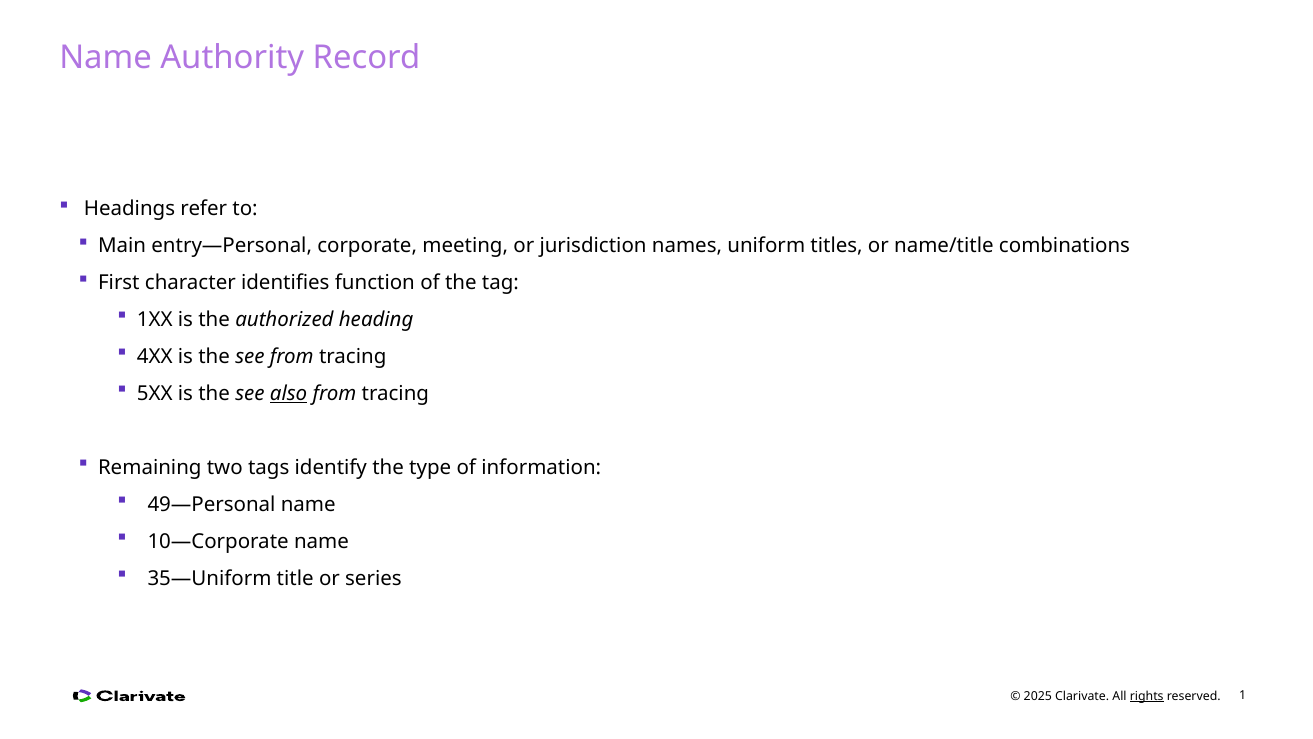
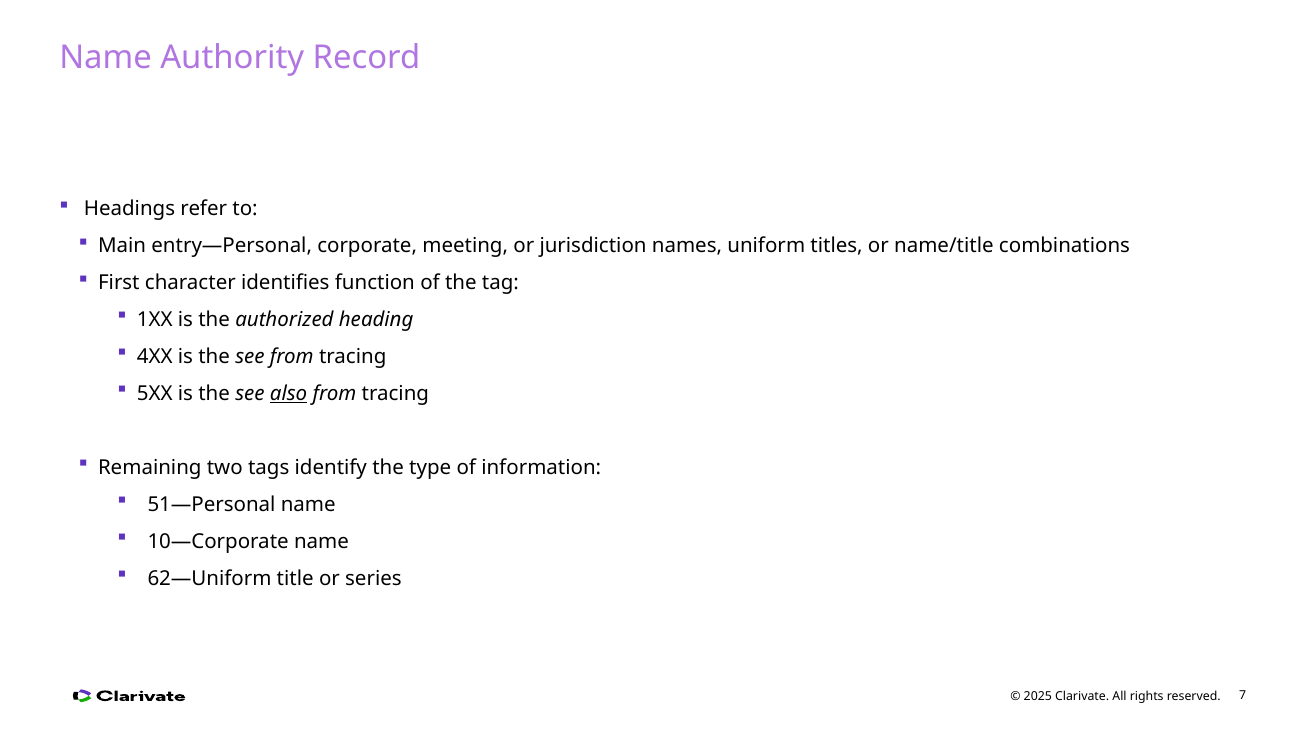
49—Personal: 49—Personal -> 51—Personal
35—Uniform: 35—Uniform -> 62—Uniform
rights underline: present -> none
1: 1 -> 7
